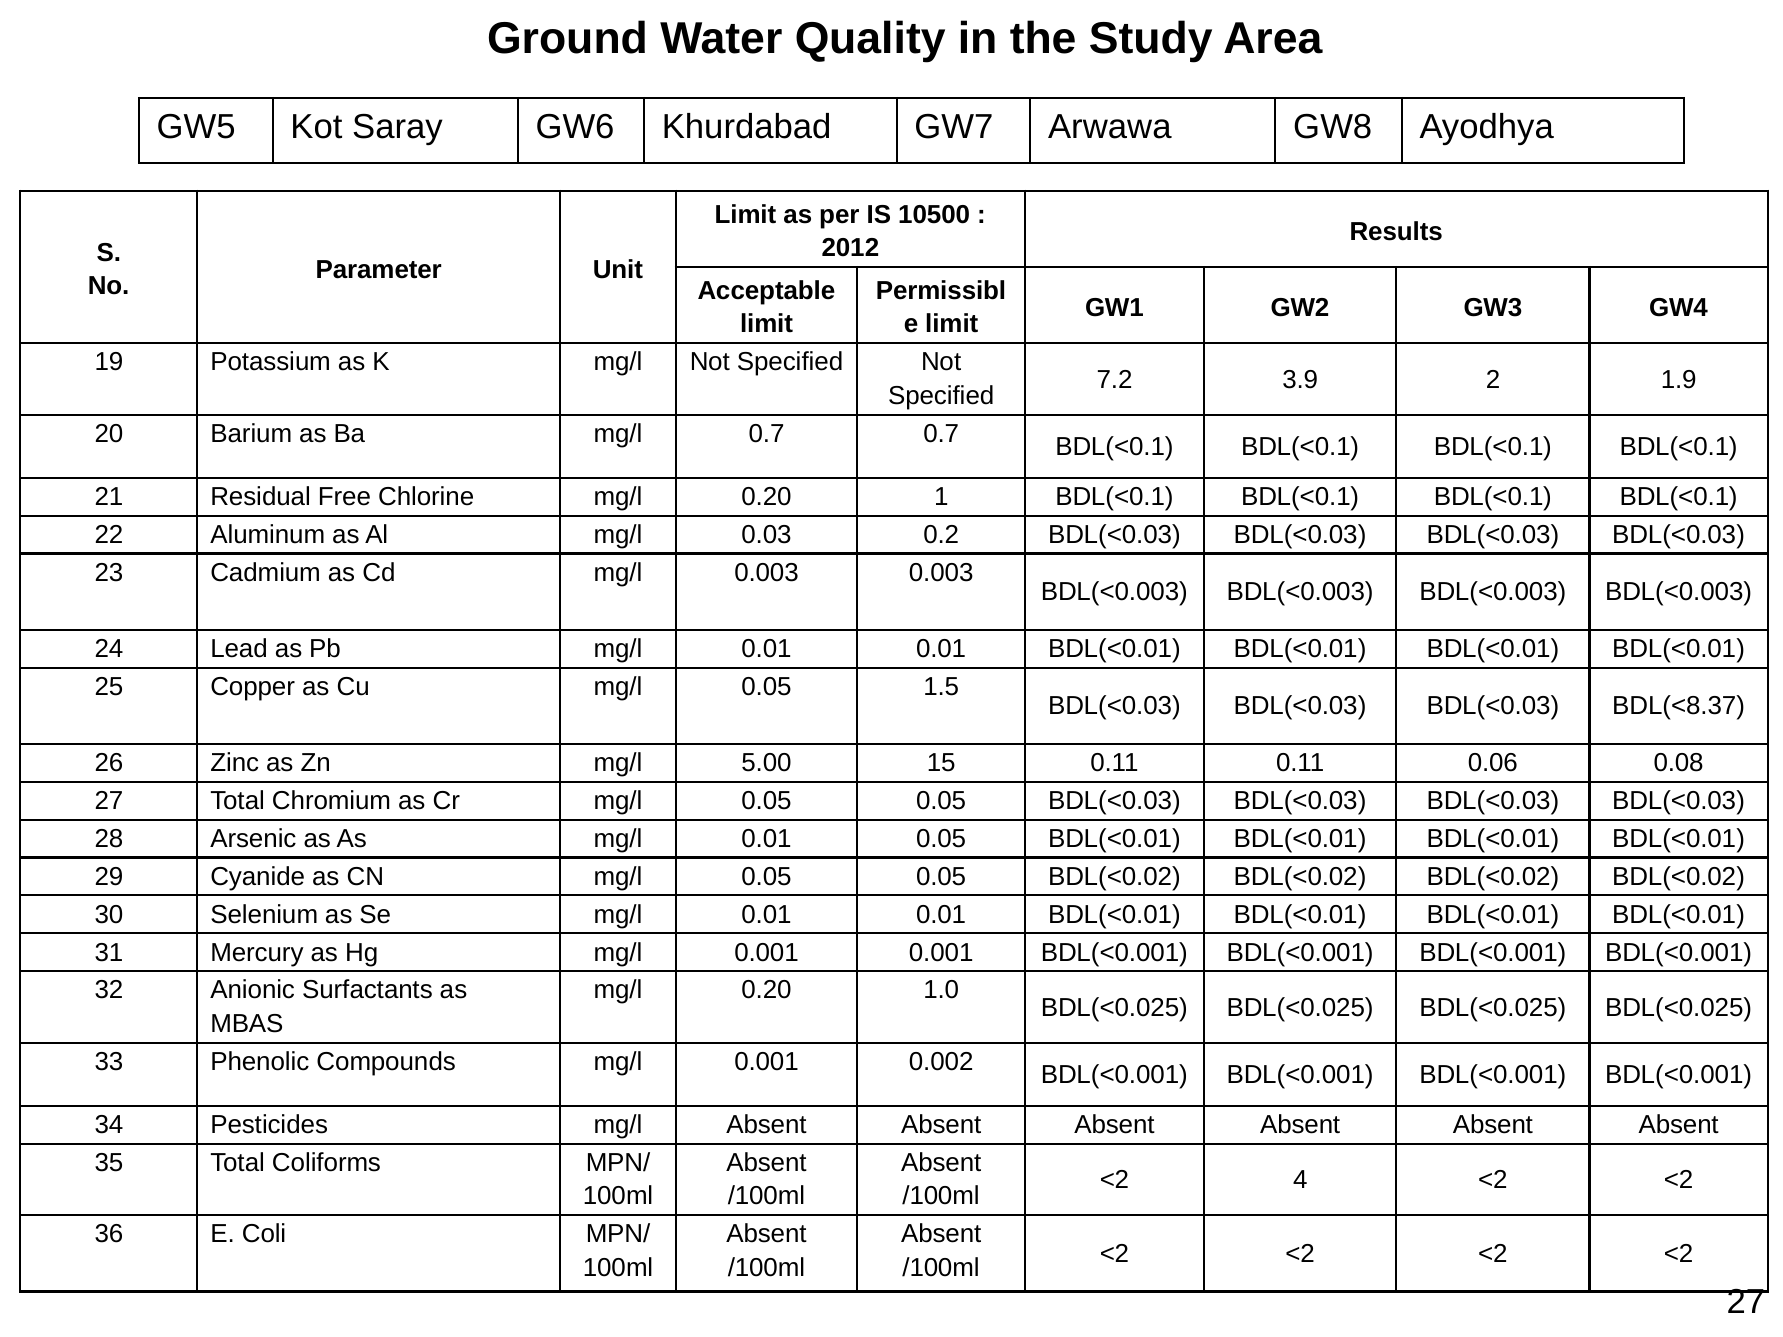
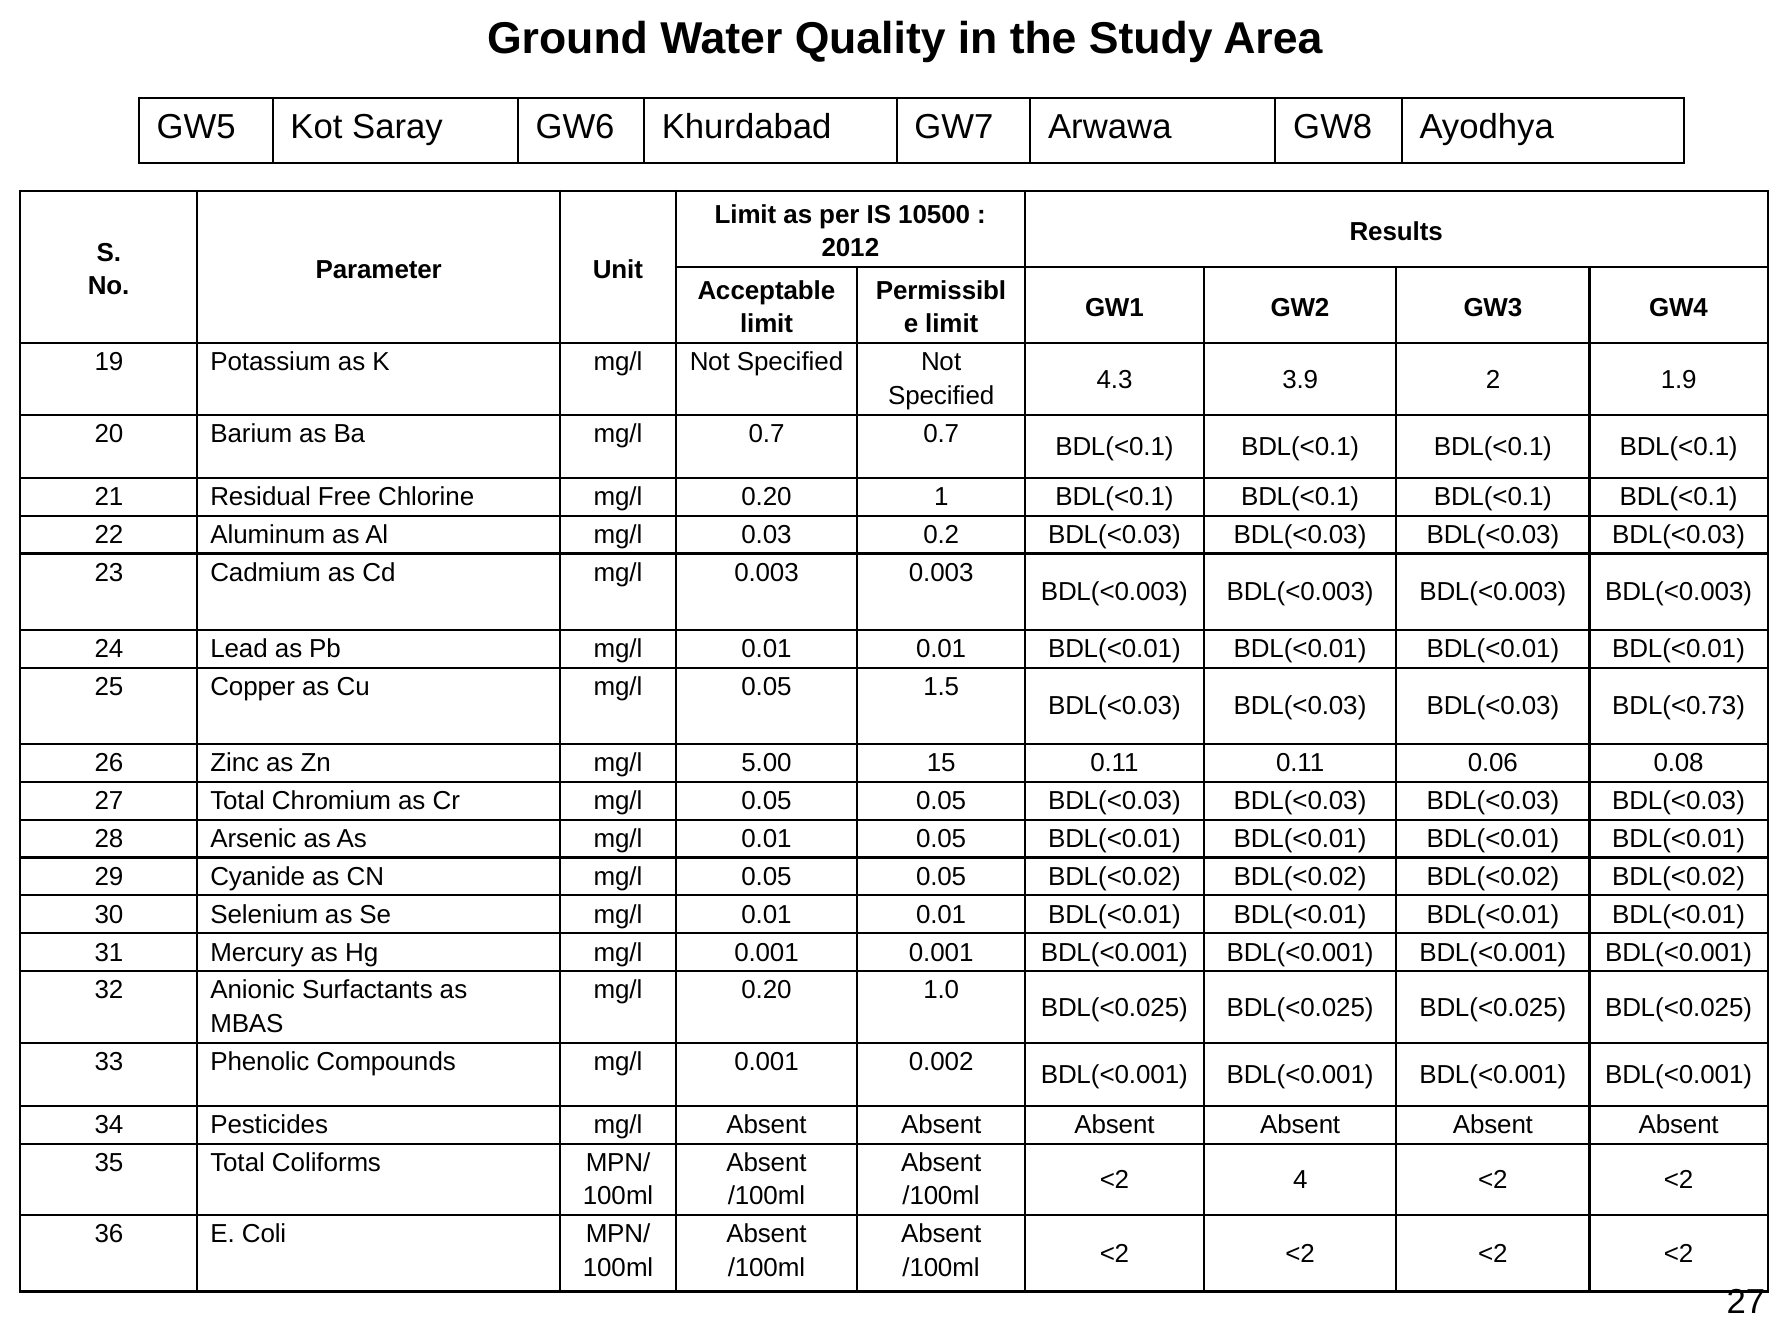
7.2: 7.2 -> 4.3
BDL(<8.37: BDL(<8.37 -> BDL(<0.73
